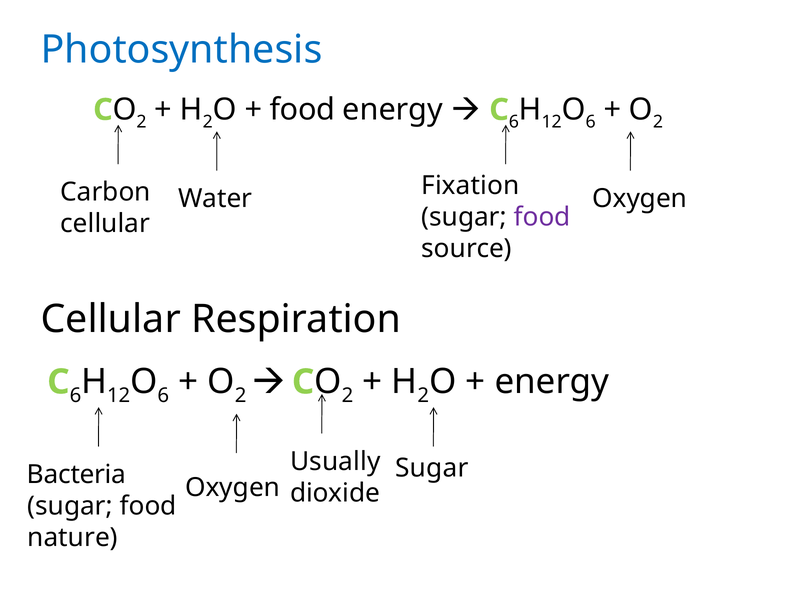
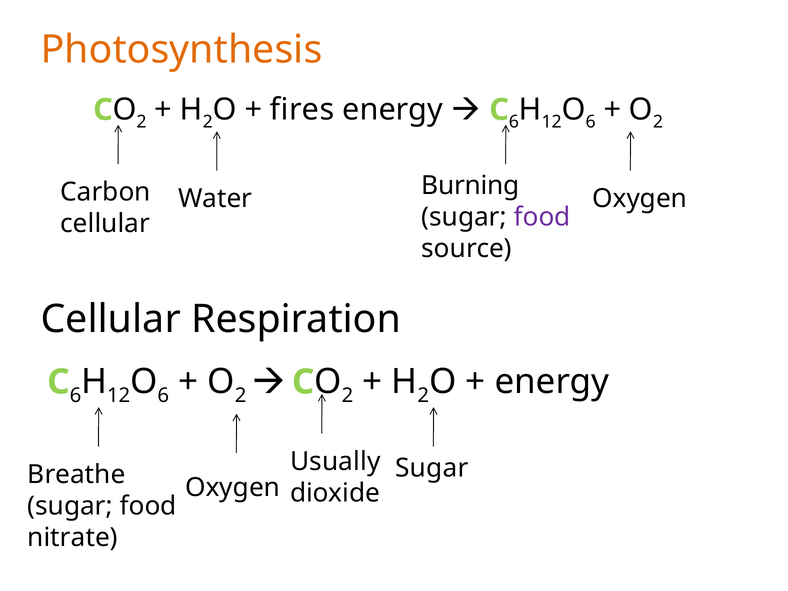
Photosynthesis colour: blue -> orange
food at (302, 110): food -> fires
Fixation: Fixation -> Burning
Bacteria: Bacteria -> Breathe
nature: nature -> nitrate
